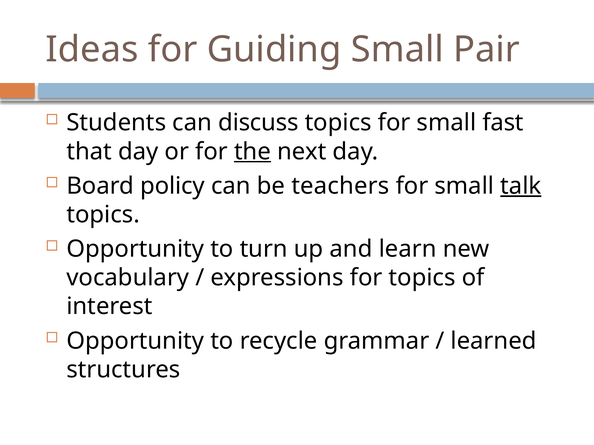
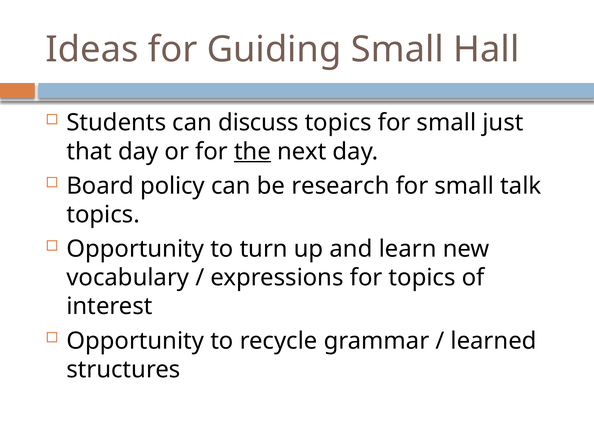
Pair: Pair -> Hall
fast: fast -> just
teachers: teachers -> research
talk underline: present -> none
